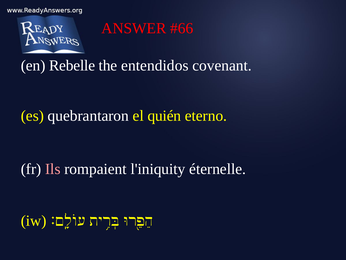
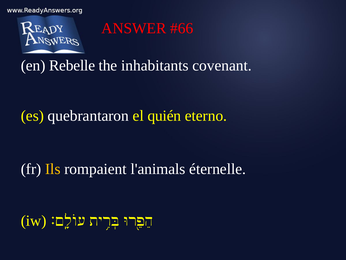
entendidos: entendidos -> inhabitants
Ils colour: pink -> yellow
l'iniquity: l'iniquity -> l'animals
